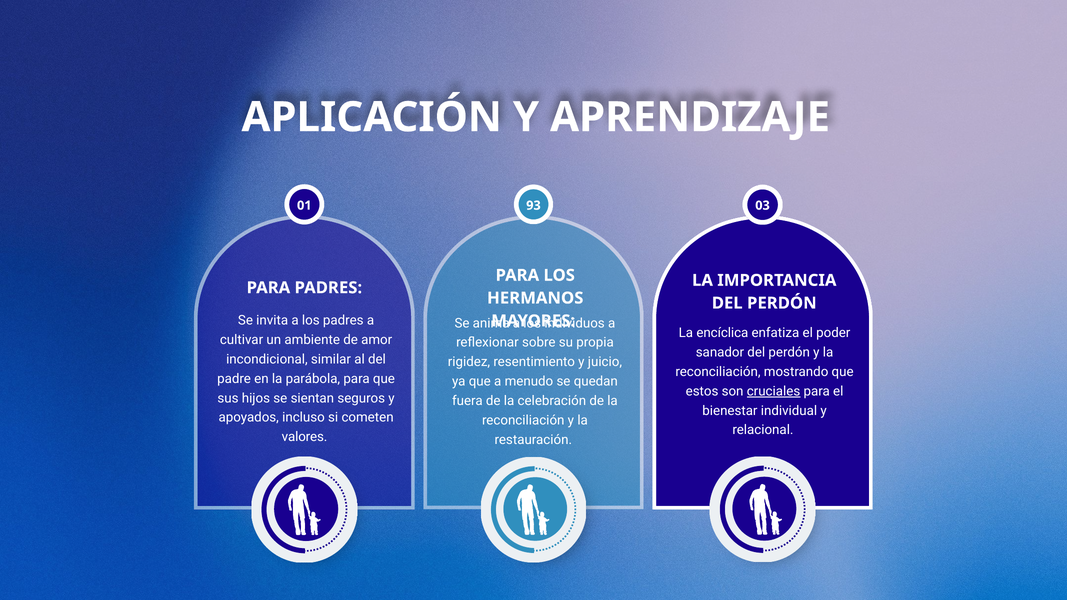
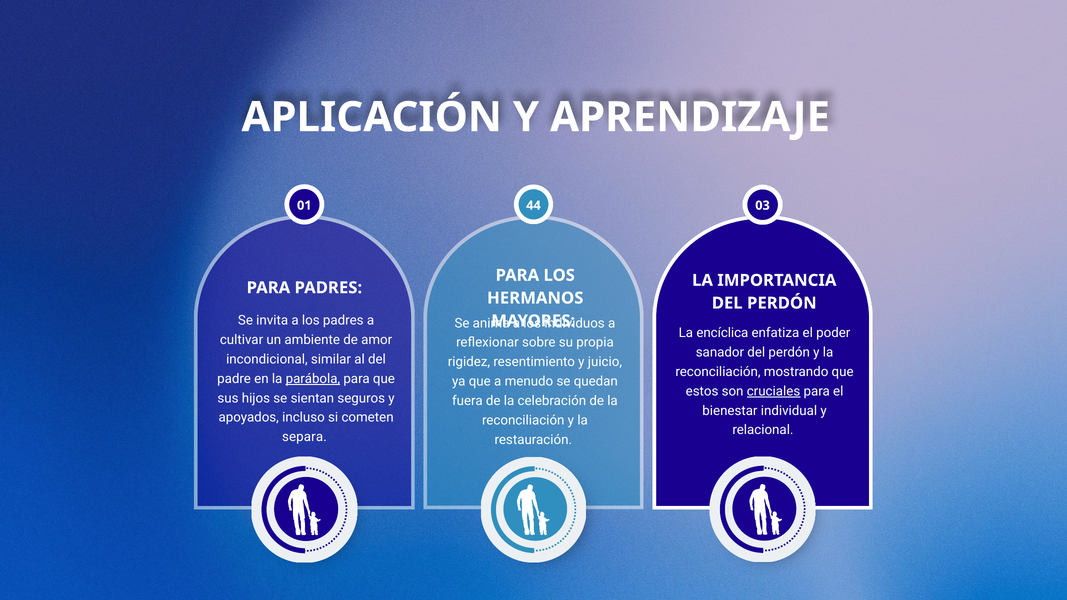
93: 93 -> 44
parábola underline: none -> present
valores: valores -> separa
